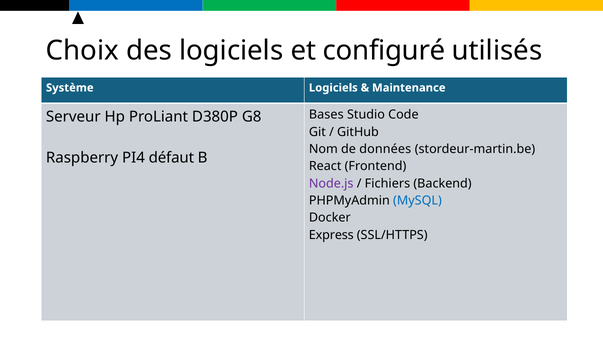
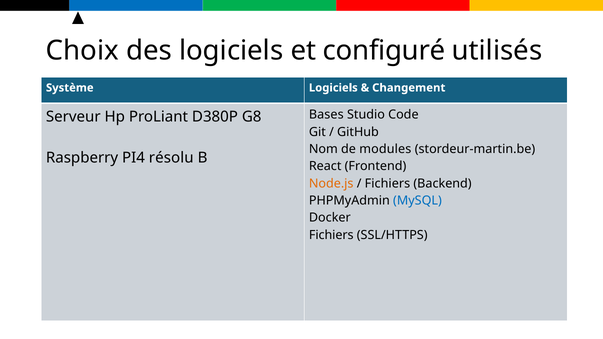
Maintenance: Maintenance -> Changement
données: données -> modules
défaut: défaut -> résolu
Node.js colour: purple -> orange
Express at (331, 235): Express -> Fichiers
